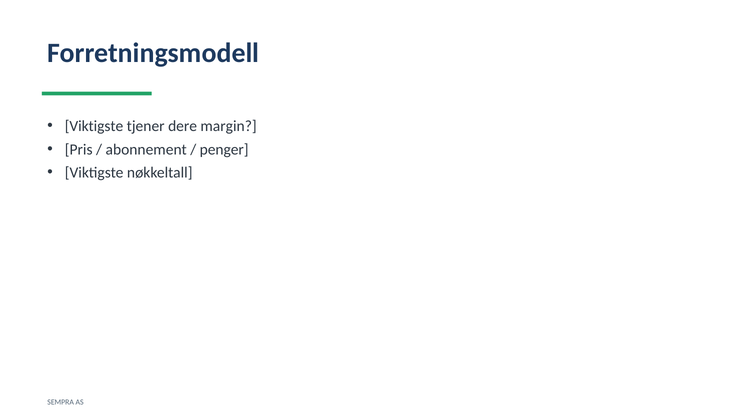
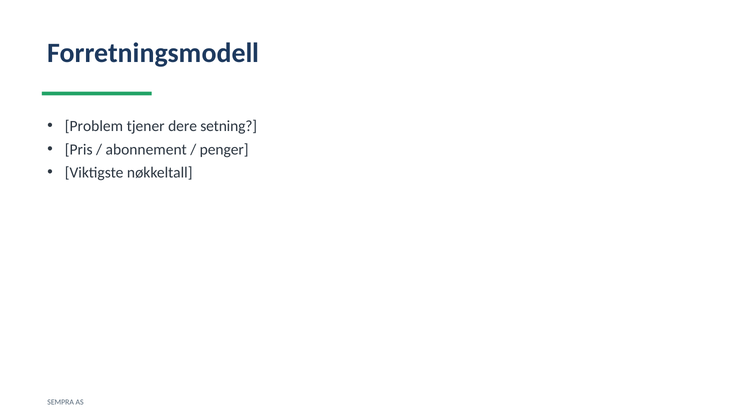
Viktigste at (94, 126): Viktigste -> Problem
margin: margin -> setning
